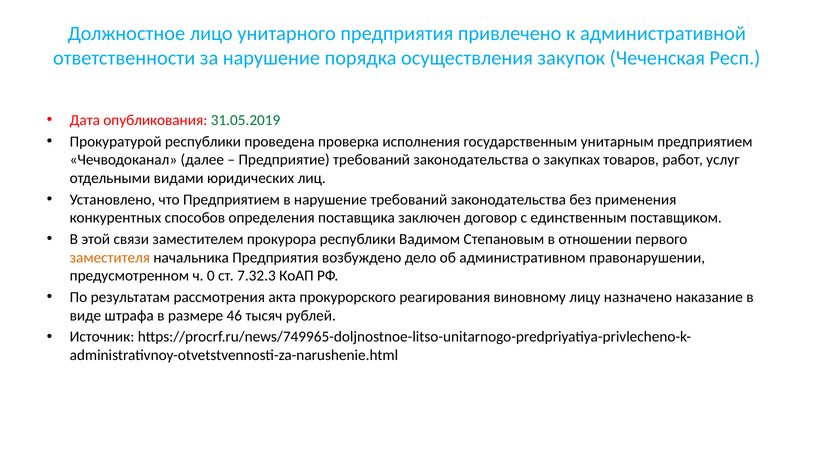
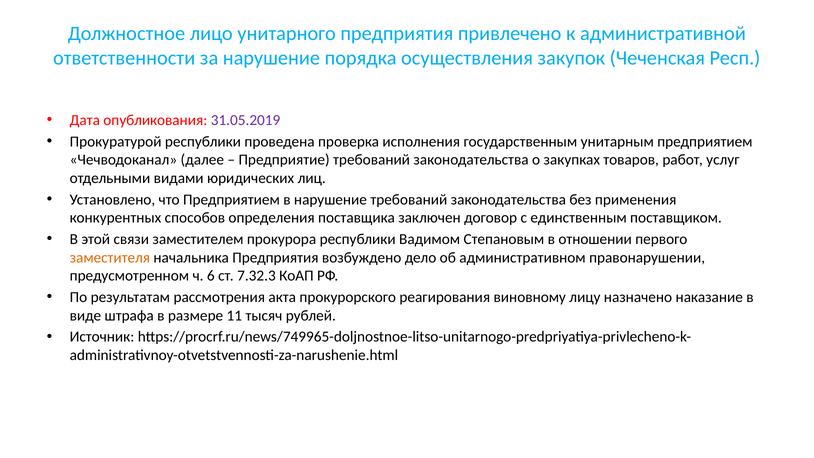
31.05.2019 colour: green -> purple
0: 0 -> 6
46: 46 -> 11
